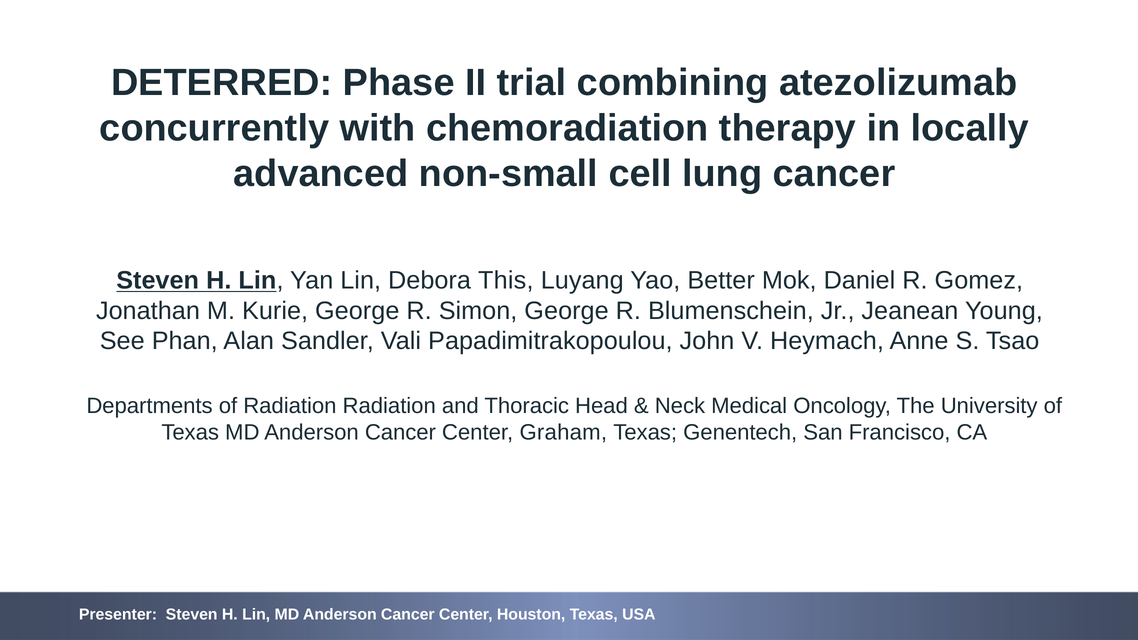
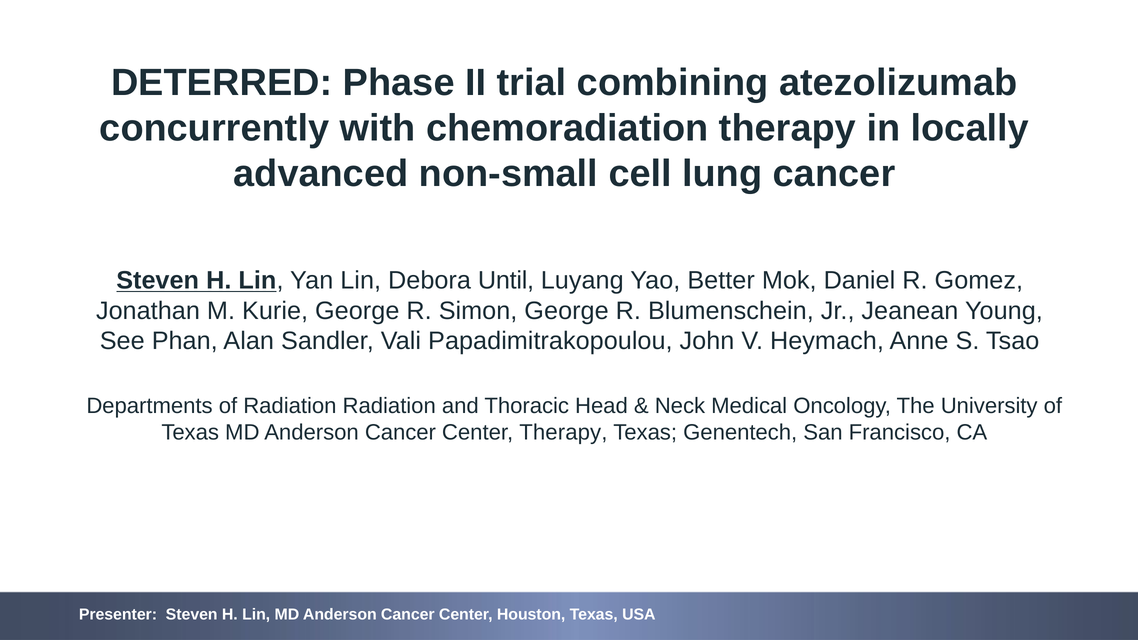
This: This -> Until
Center Graham: Graham -> Therapy
